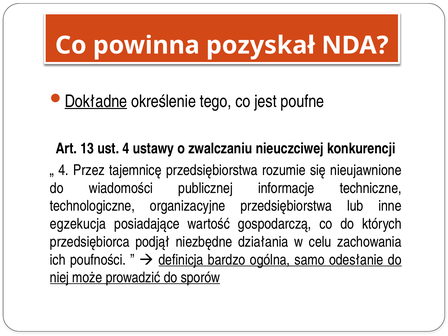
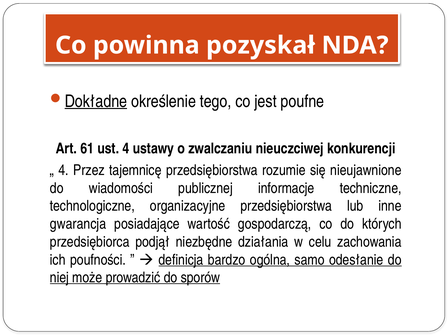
13: 13 -> 61
egzekucja: egzekucja -> gwarancja
